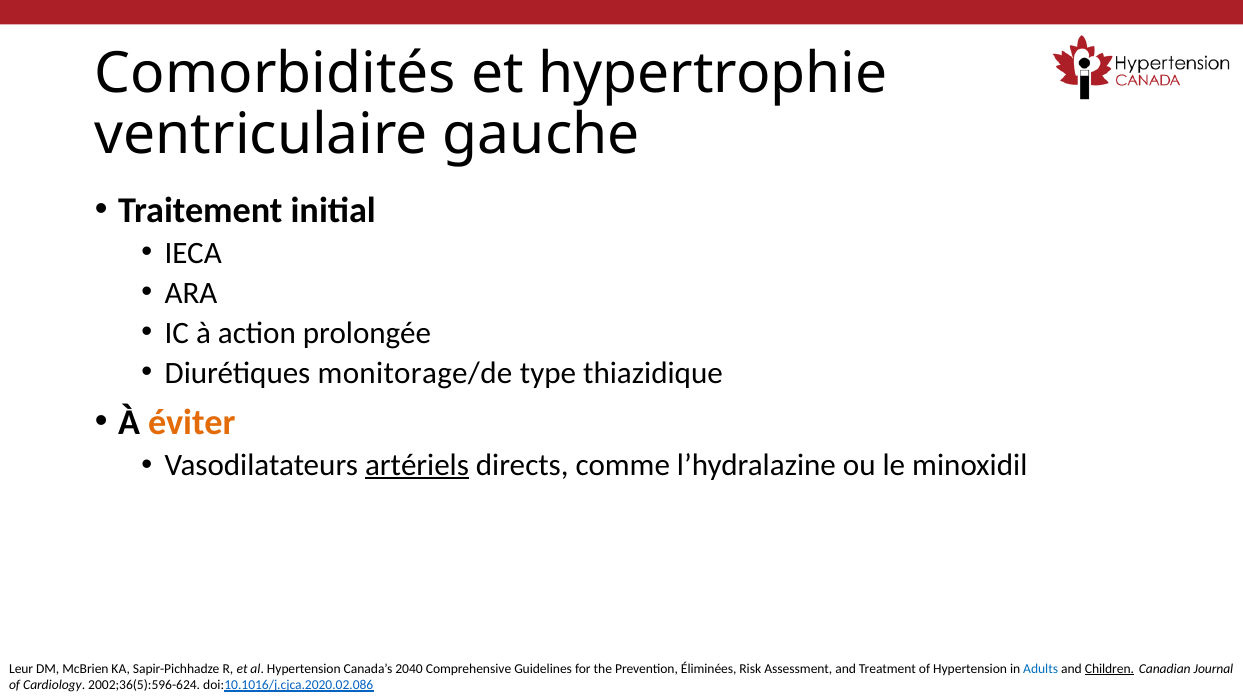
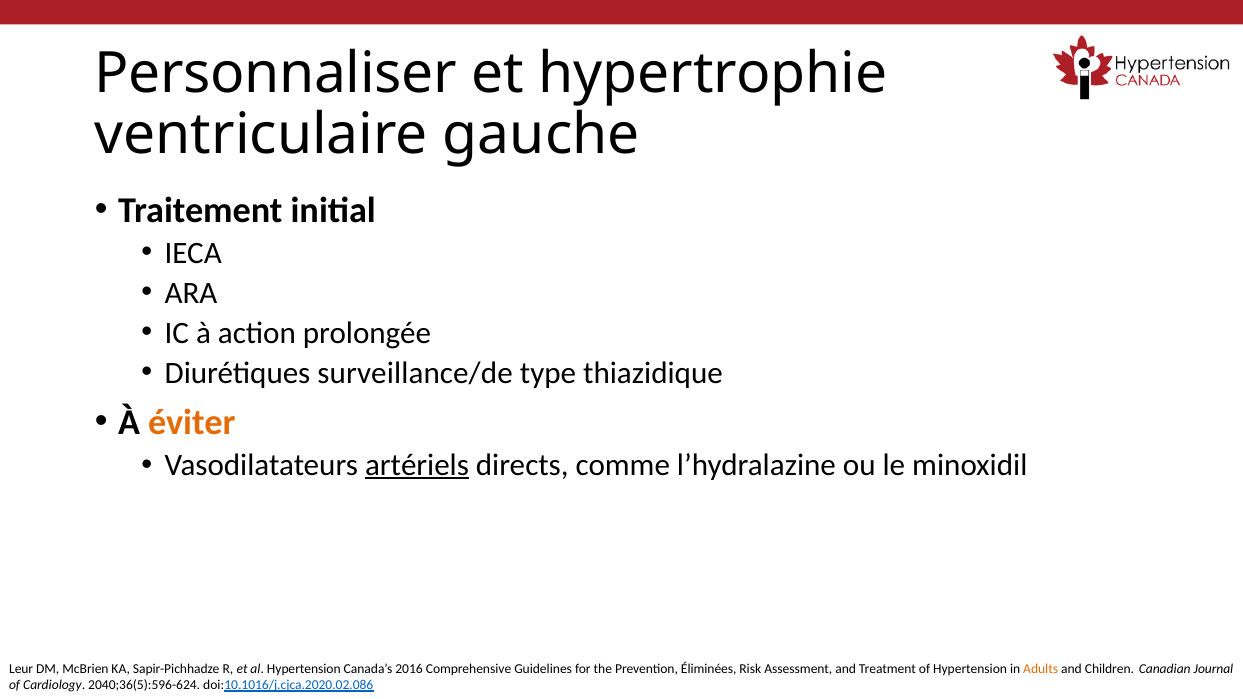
Comorbidités: Comorbidités -> Personnaliser
monitorage/de: monitorage/de -> surveillance/de
2040: 2040 -> 2016
Adults colour: blue -> orange
Children underline: present -> none
2002;36(5):596-624: 2002;36(5):596-624 -> 2040;36(5):596-624
